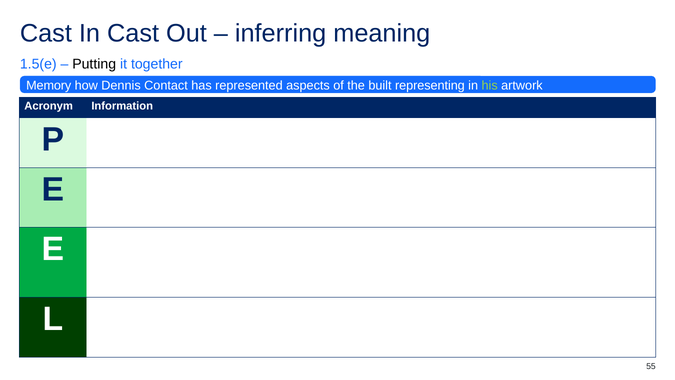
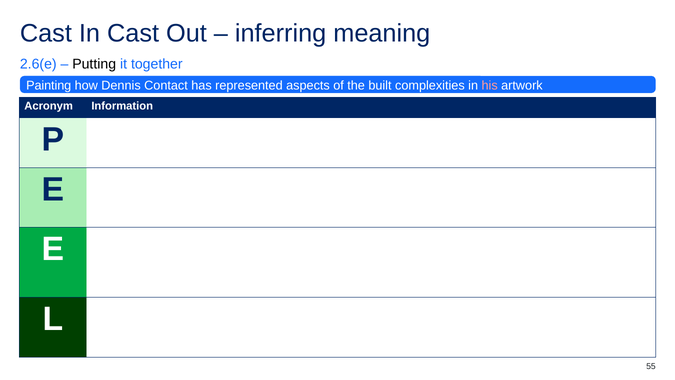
1.5(e: 1.5(e -> 2.6(e
Memory: Memory -> Painting
representing: representing -> complexities
his colour: light green -> pink
